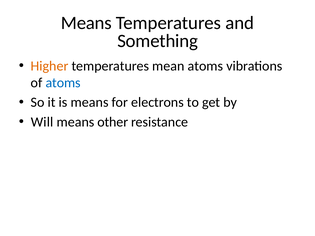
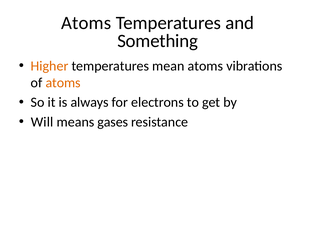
Means at (86, 23): Means -> Atoms
atoms at (63, 83) colour: blue -> orange
is means: means -> always
other: other -> gases
